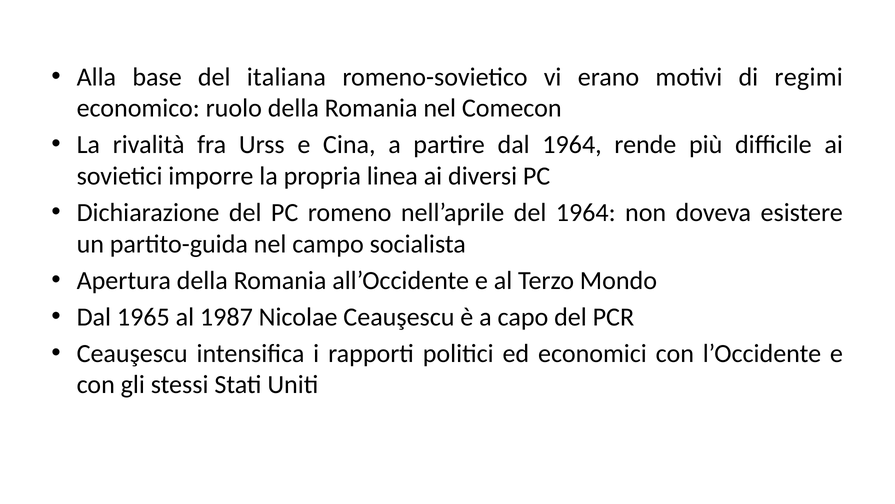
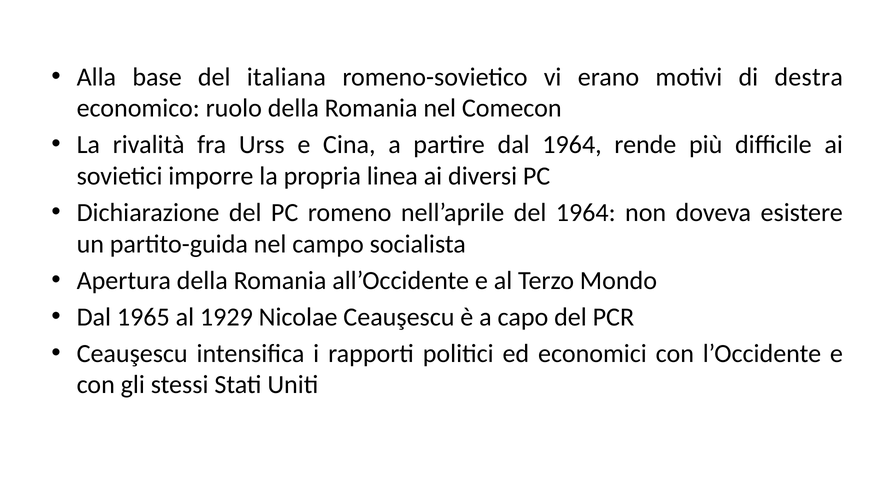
regimi: regimi -> destra
1987: 1987 -> 1929
